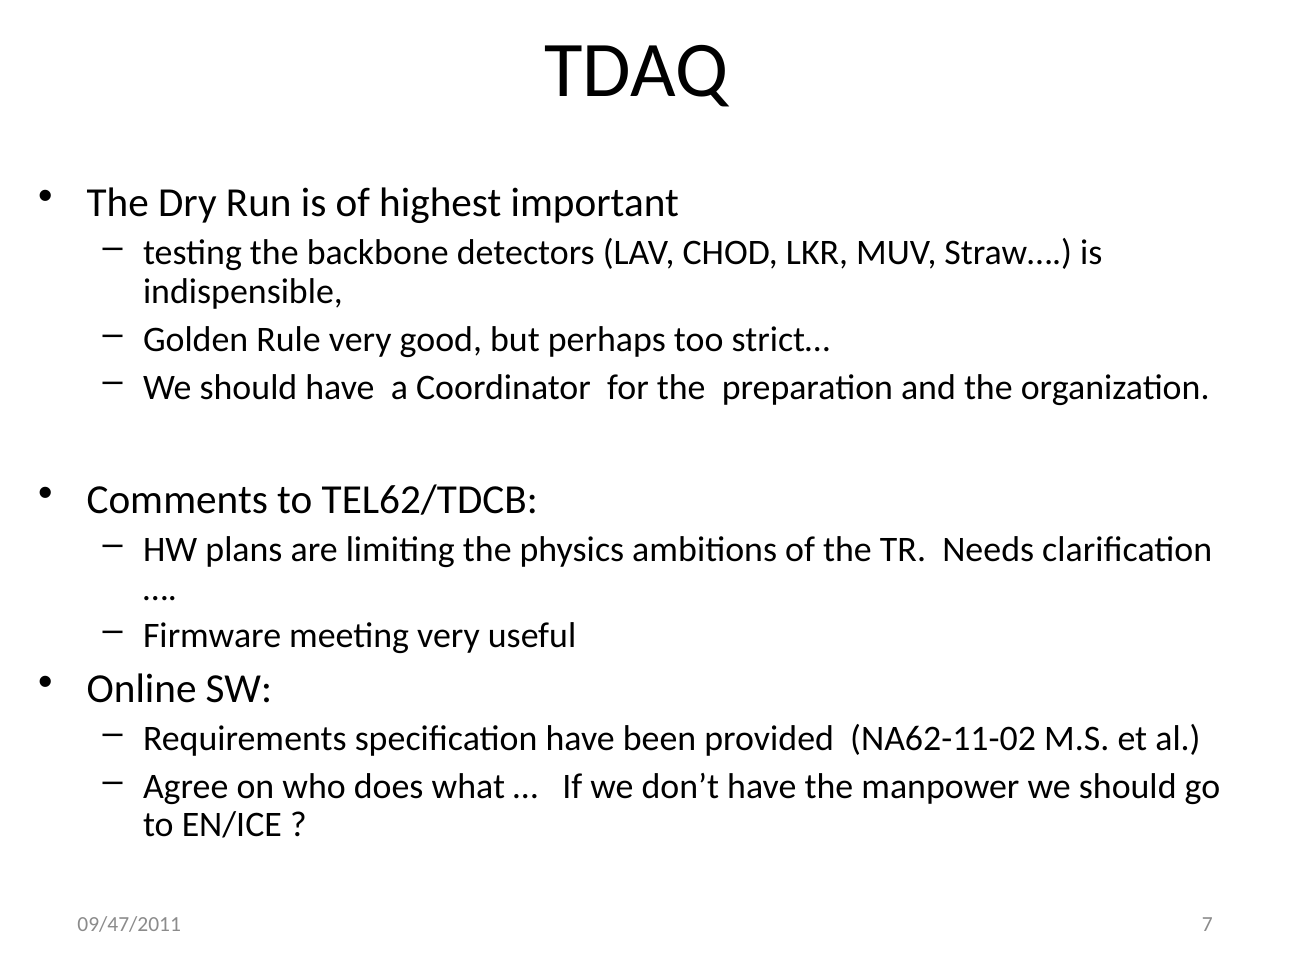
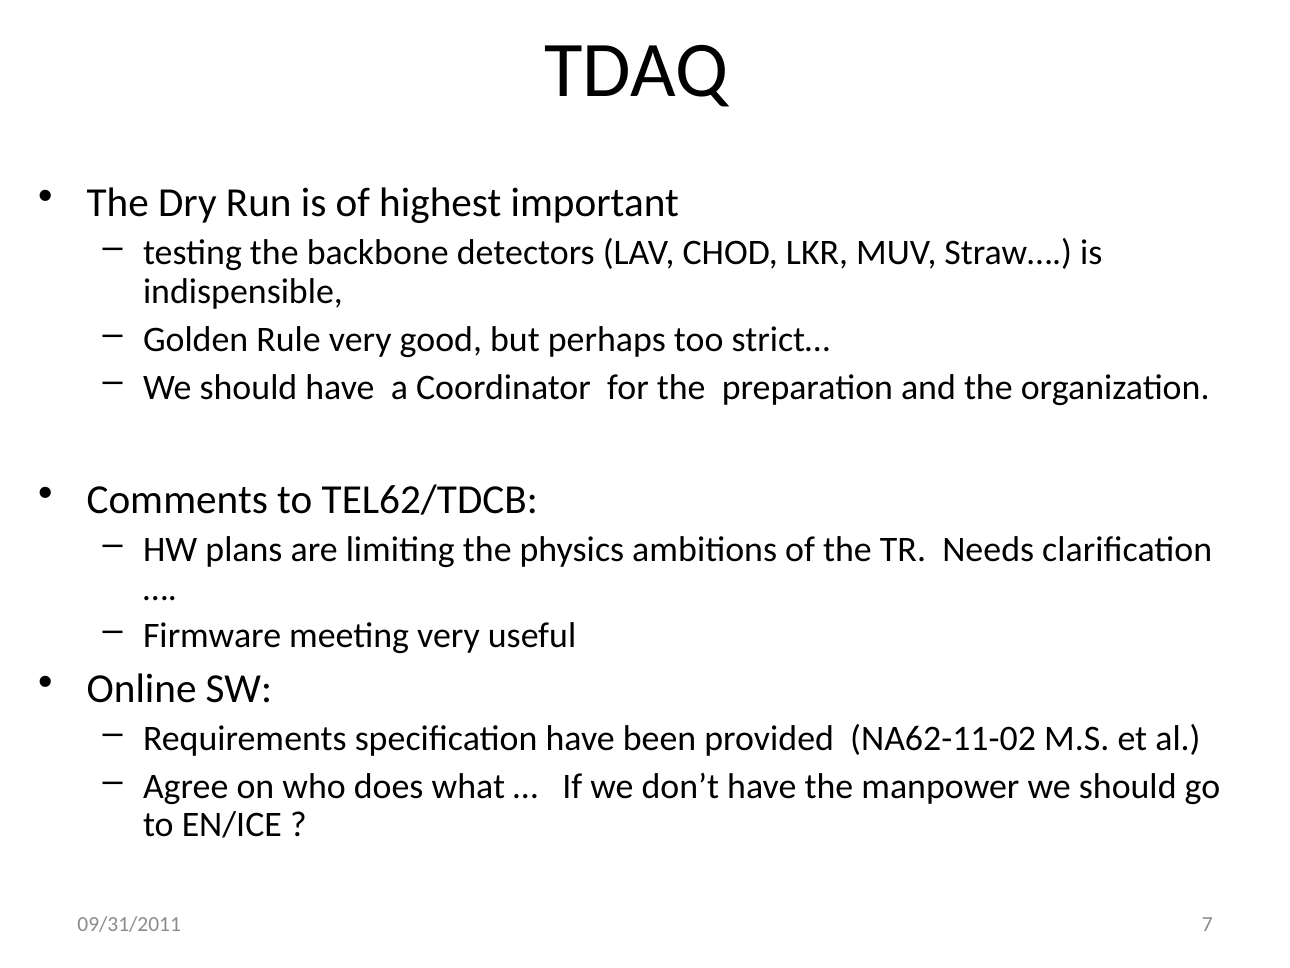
09/47/2011: 09/47/2011 -> 09/31/2011
